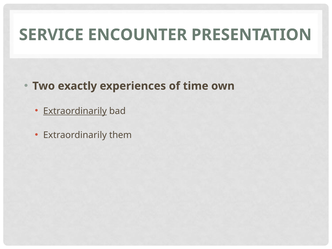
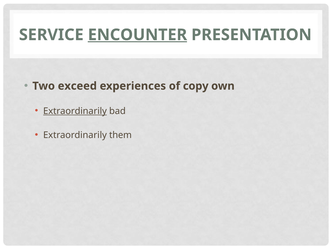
ENCOUNTER underline: none -> present
exactly: exactly -> exceed
time: time -> copy
